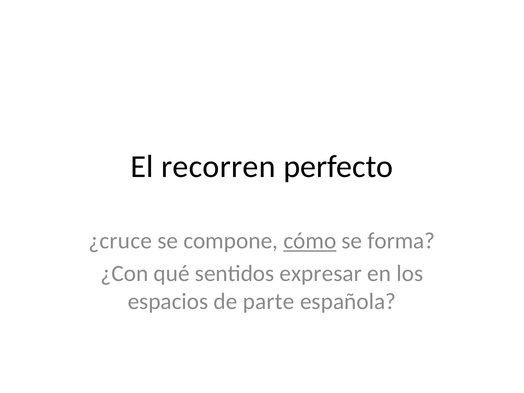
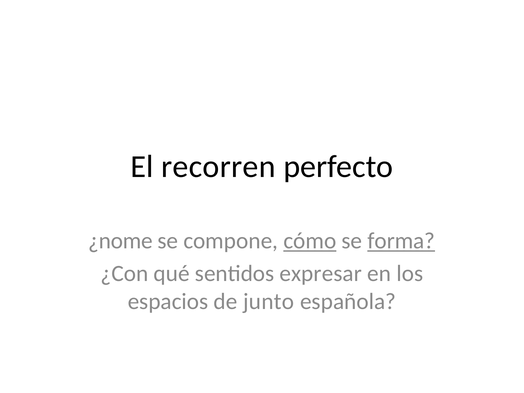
¿cruce: ¿cruce -> ¿nome
forma underline: none -> present
parte: parte -> junto
